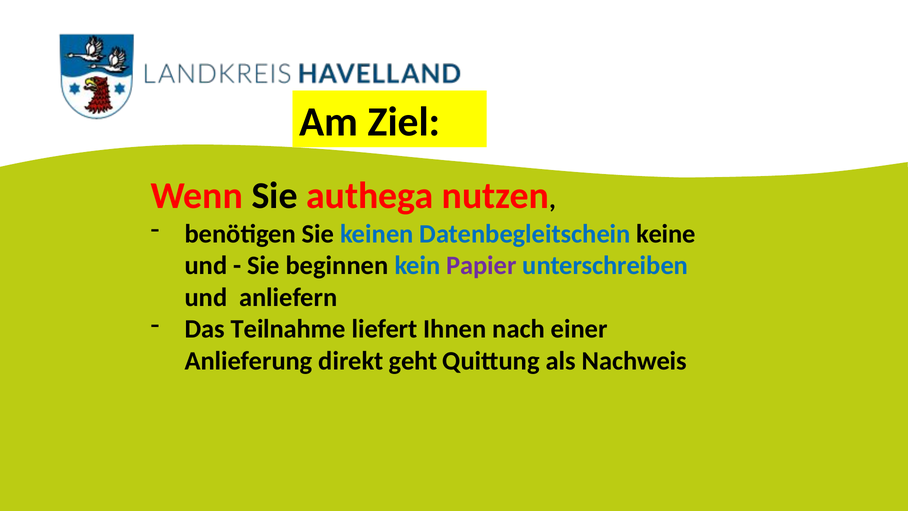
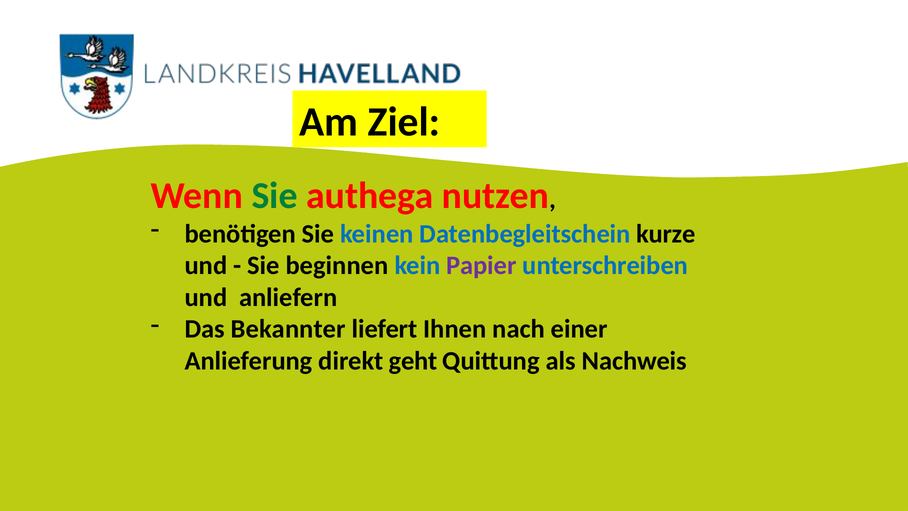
Sie at (275, 196) colour: black -> green
keine: keine -> kurze
Teilnahme: Teilnahme -> Bekannter
